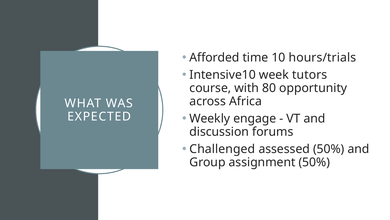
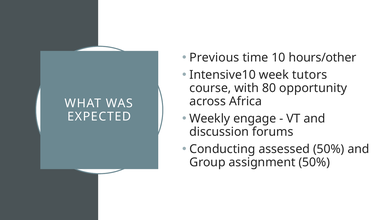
Afforded: Afforded -> Previous
hours/trials: hours/trials -> hours/other
Challenged: Challenged -> Conducting
